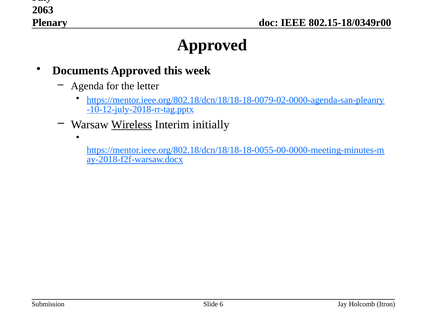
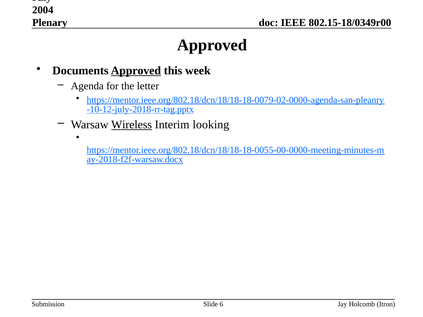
2063: 2063 -> 2004
Approved at (136, 71) underline: none -> present
initially: initially -> looking
